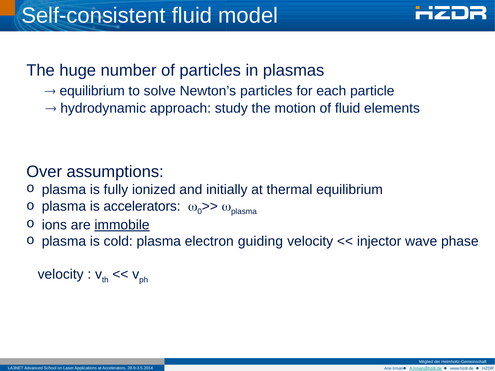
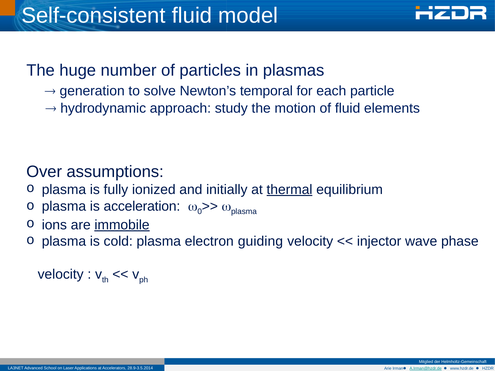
equilibrium at (92, 91): equilibrium -> generation
Newton’s particles: particles -> temporal
thermal underline: none -> present
is accelerators: accelerators -> acceleration
